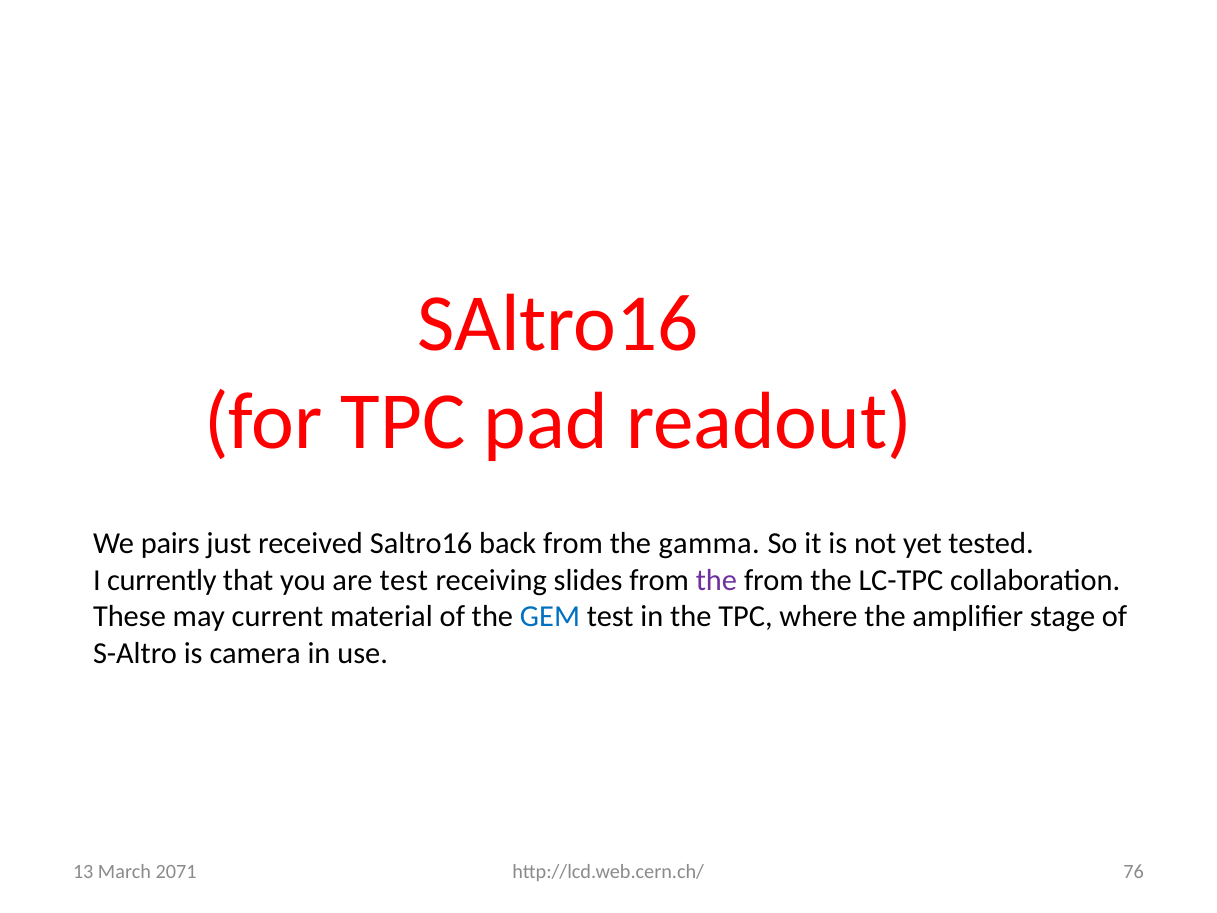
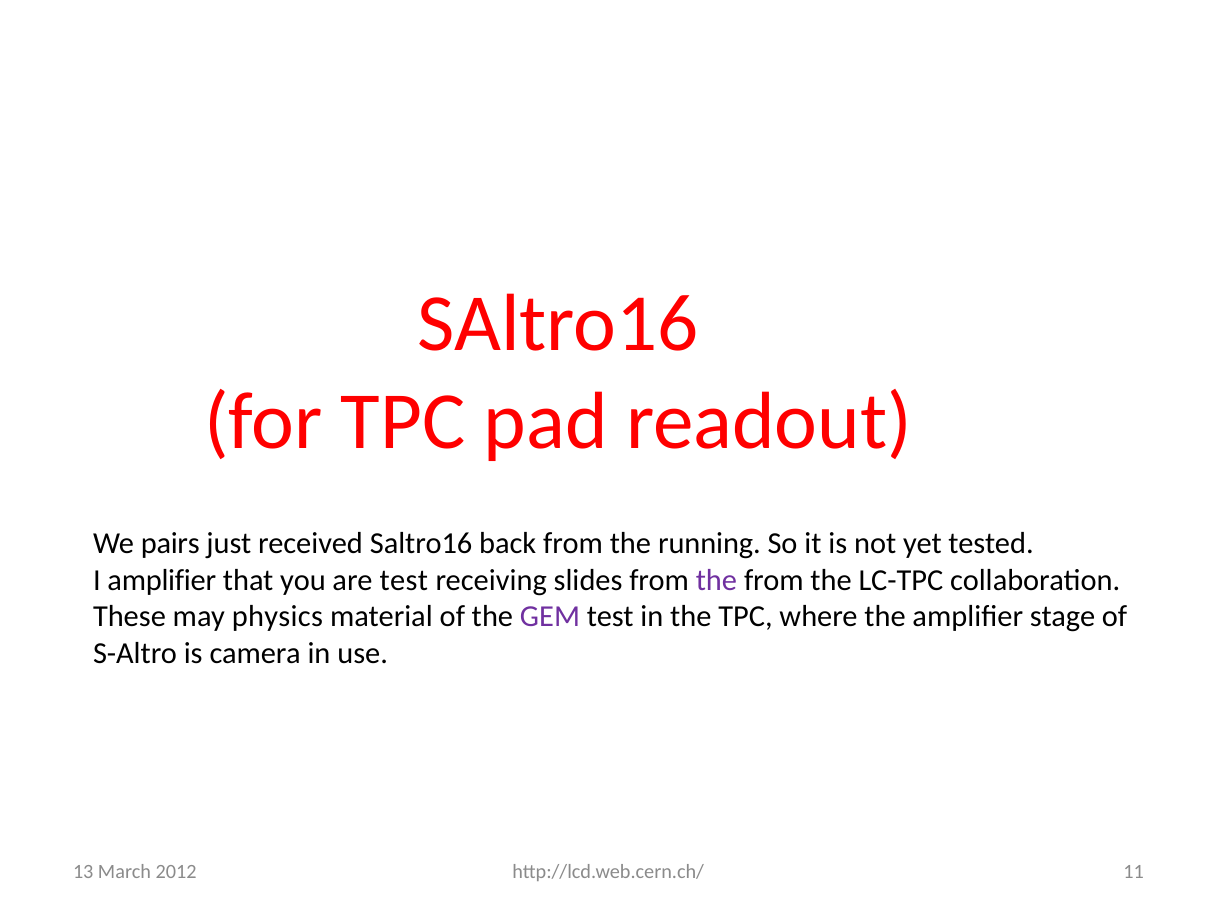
gamma: gamma -> running
I currently: currently -> amplifier
current: current -> physics
GEM colour: blue -> purple
76: 76 -> 11
2071: 2071 -> 2012
